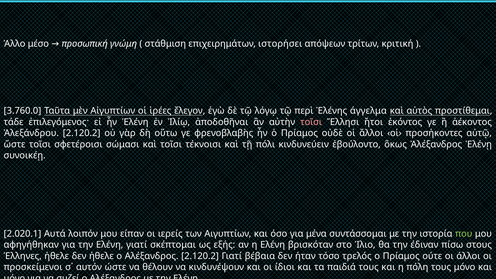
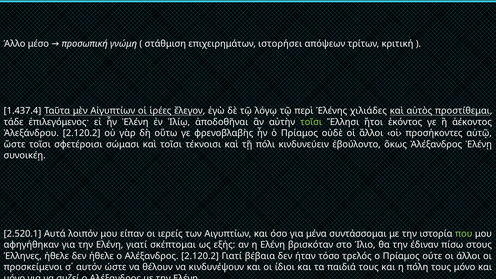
3.760.0: 3.760.0 -> 1.437.4
άγγελμα: άγγελμα -> χιλιάδες
τοῖσι at (311, 122) colour: pink -> light green
2.020.1: 2.020.1 -> 2.520.1
